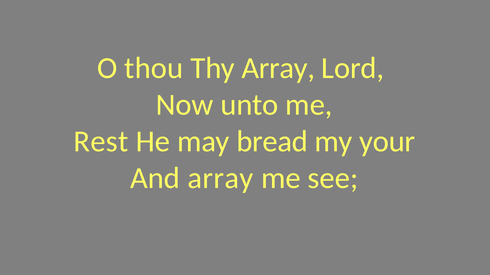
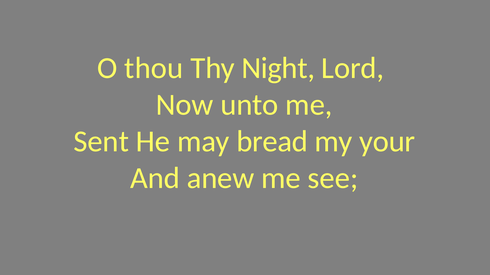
Thy Array: Array -> Night
Rest: Rest -> Sent
And array: array -> anew
